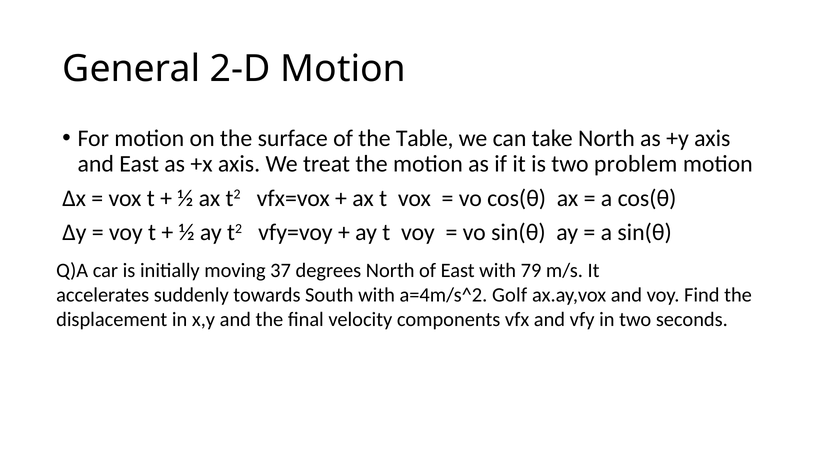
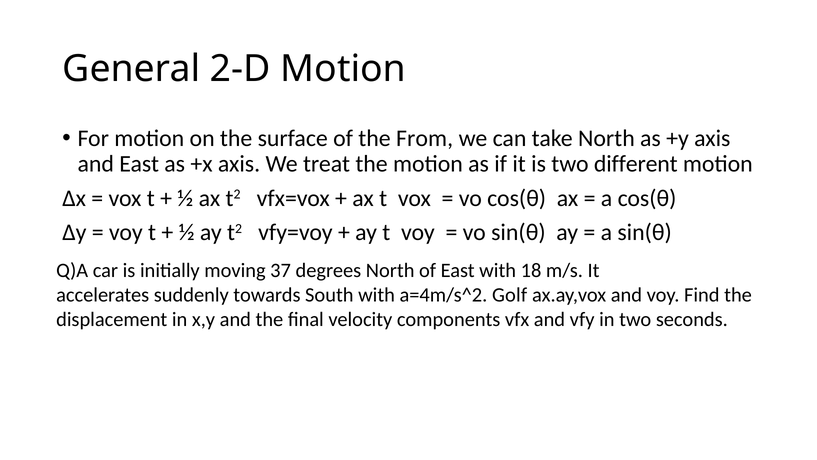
Table: Table -> From
problem: problem -> different
79: 79 -> 18
